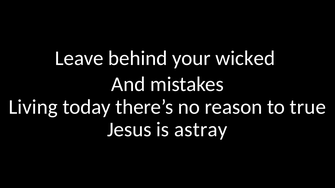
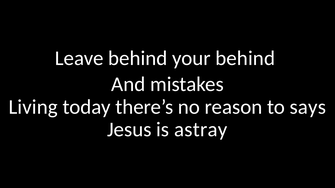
your wicked: wicked -> behind
true: true -> says
